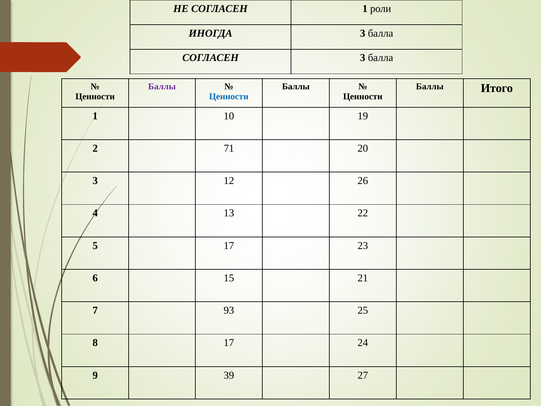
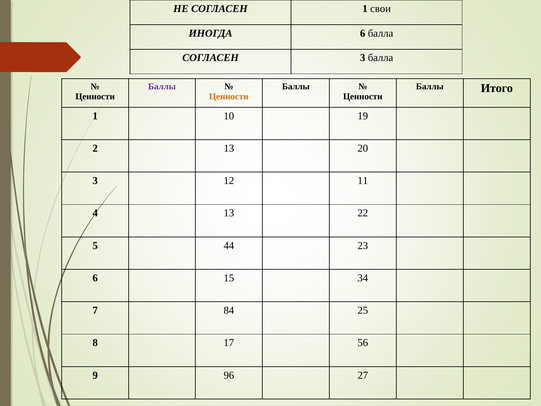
роли: роли -> свои
ИНОГДА 3: 3 -> 6
Ценности at (229, 96) colour: blue -> orange
2 71: 71 -> 13
26: 26 -> 11
5 17: 17 -> 44
21: 21 -> 34
93: 93 -> 84
24: 24 -> 56
39: 39 -> 96
